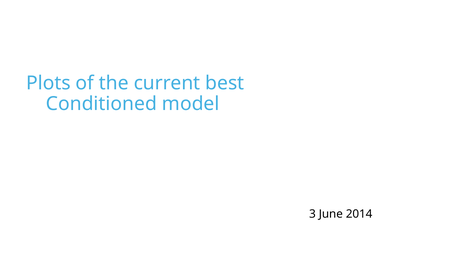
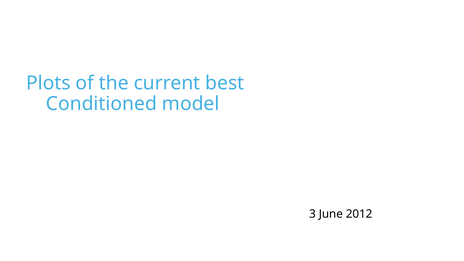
2014: 2014 -> 2012
